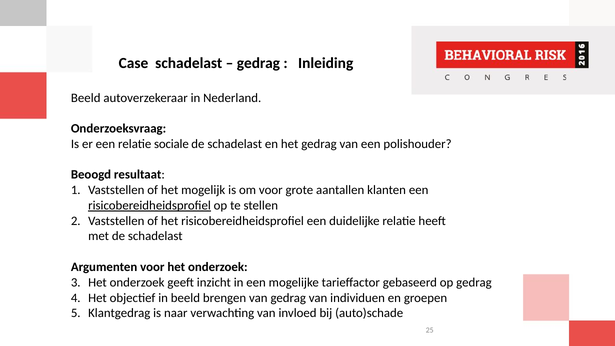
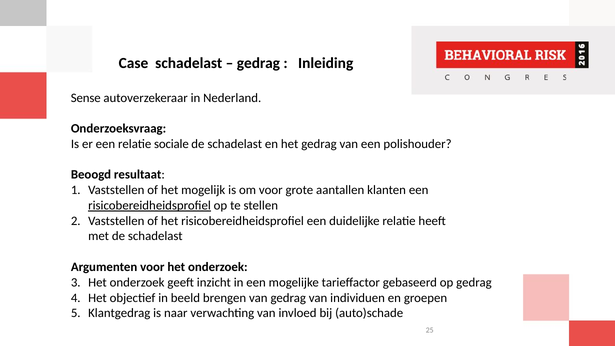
Beeld at (86, 98): Beeld -> Sense
